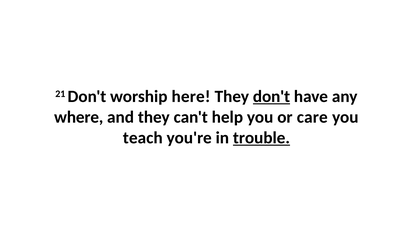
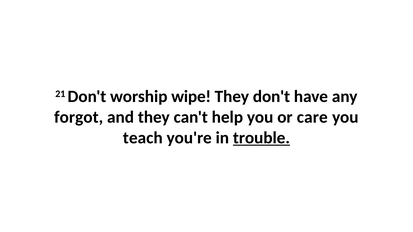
here: here -> wipe
don't at (271, 97) underline: present -> none
where: where -> forgot
